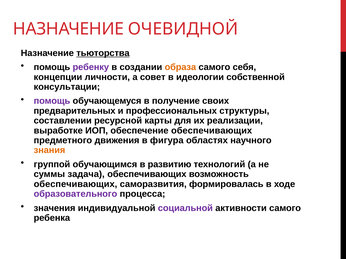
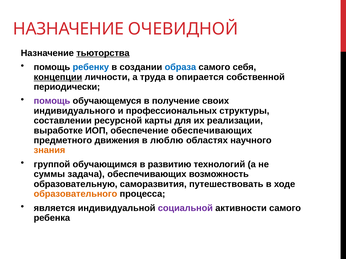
ребенку colour: purple -> blue
образа colour: orange -> blue
концепции underline: none -> present
совет: совет -> труда
идеологии: идеологии -> опирается
консультации: консультации -> периодически
предварительных: предварительных -> индивидуального
фигура: фигура -> люблю
обеспечивающих at (76, 184): обеспечивающих -> образовательную
формировалась: формировалась -> путешествовать
образовательного colour: purple -> orange
значения: значения -> является
